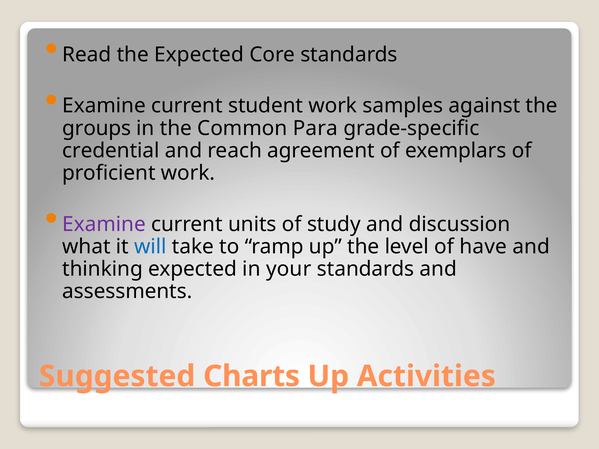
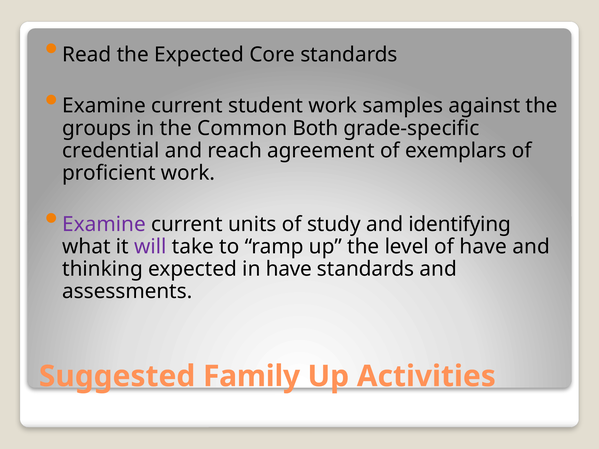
Para: Para -> Both
discussion: discussion -> identifying
will colour: blue -> purple
in your: your -> have
Charts: Charts -> Family
